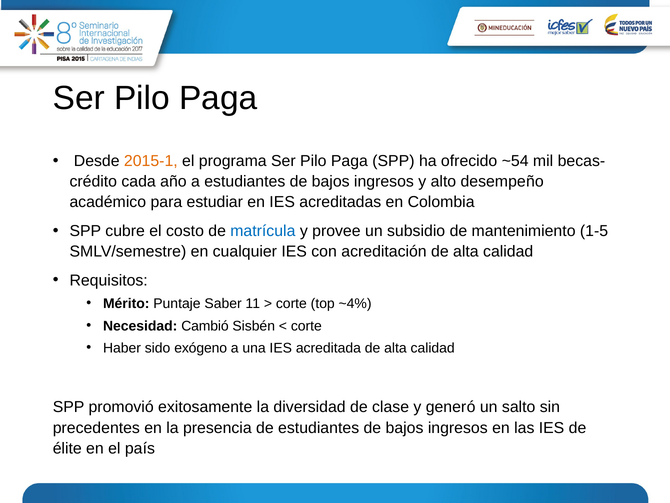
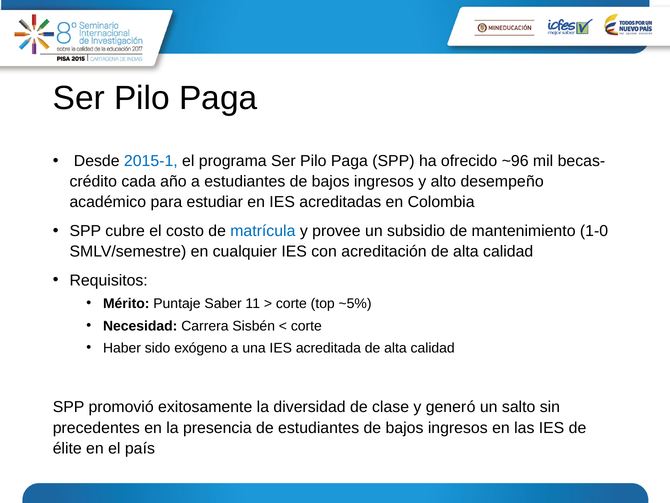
2015-1 colour: orange -> blue
~54: ~54 -> ~96
1-5: 1-5 -> 1-0
~4%: ~4% -> ~5%
Cambió: Cambió -> Carrera
